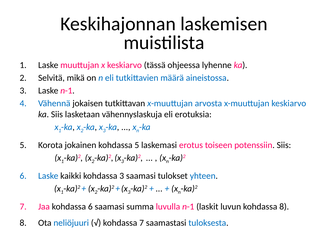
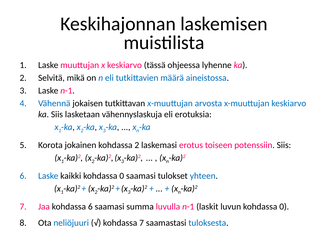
kohdassa 5: 5 -> 2
kaikki kohdassa 3: 3 -> 0
luvun kohdassa 8: 8 -> 0
